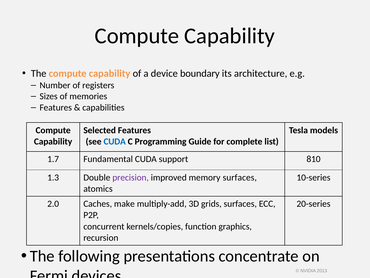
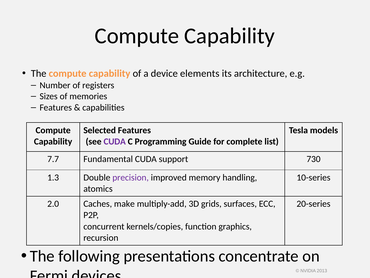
boundary: boundary -> elements
CUDA at (115, 141) colour: blue -> purple
1.7: 1.7 -> 7.7
810: 810 -> 730
memory surfaces: surfaces -> handling
